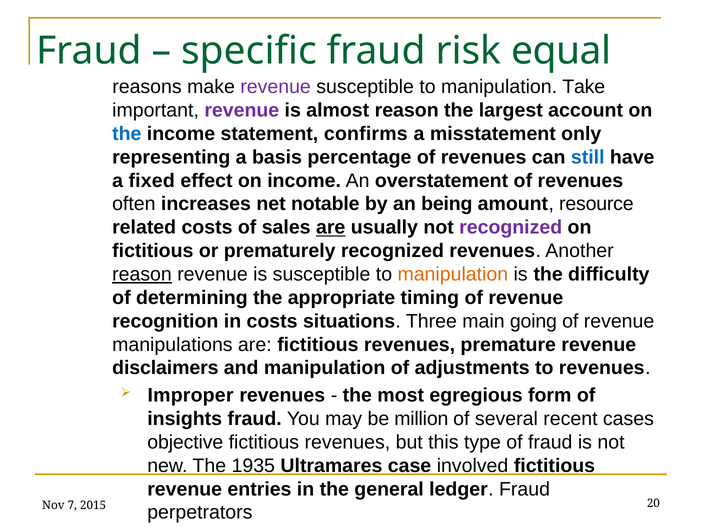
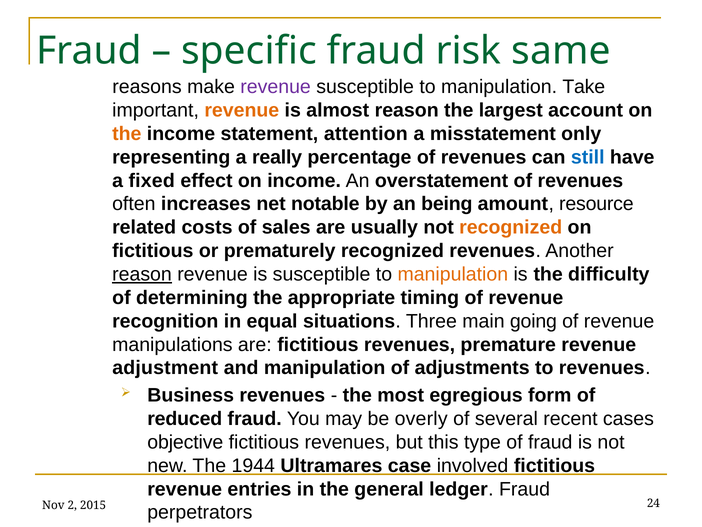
equal: equal -> same
revenue at (242, 110) colour: purple -> orange
the at (127, 134) colour: blue -> orange
confirms: confirms -> attention
basis: basis -> really
are at (331, 227) underline: present -> none
recognized at (511, 227) colour: purple -> orange
in costs: costs -> equal
disclaimers: disclaimers -> adjustment
Improper: Improper -> Business
insights: insights -> reduced
million: million -> overly
1935: 1935 -> 1944
7: 7 -> 2
20: 20 -> 24
